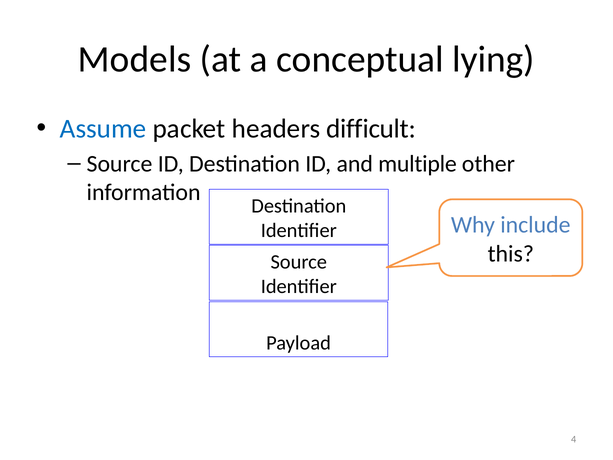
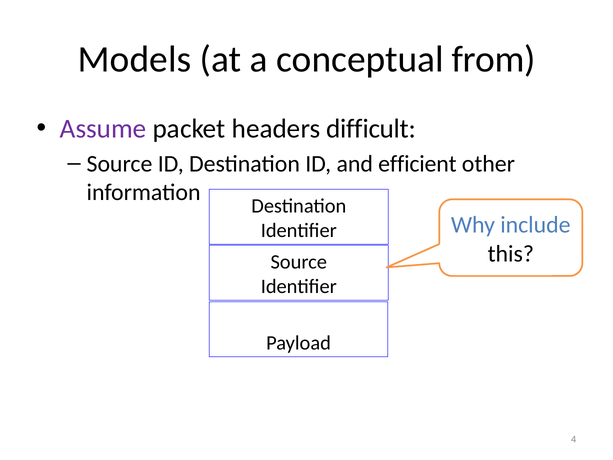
lying: lying -> from
Assume colour: blue -> purple
multiple: multiple -> efficient
